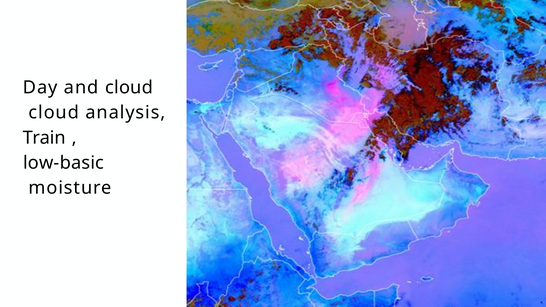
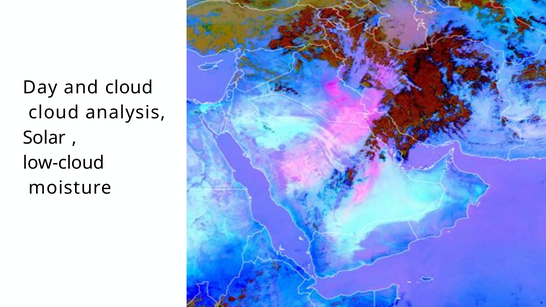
Train: Train -> Solar
low-basic: low-basic -> low-cloud
